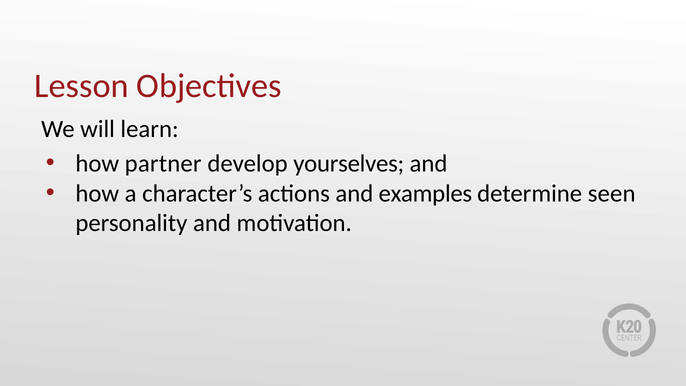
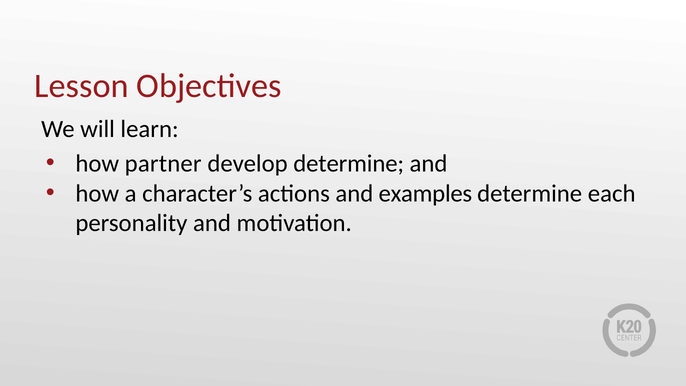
develop yourselves: yourselves -> determine
seen: seen -> each
